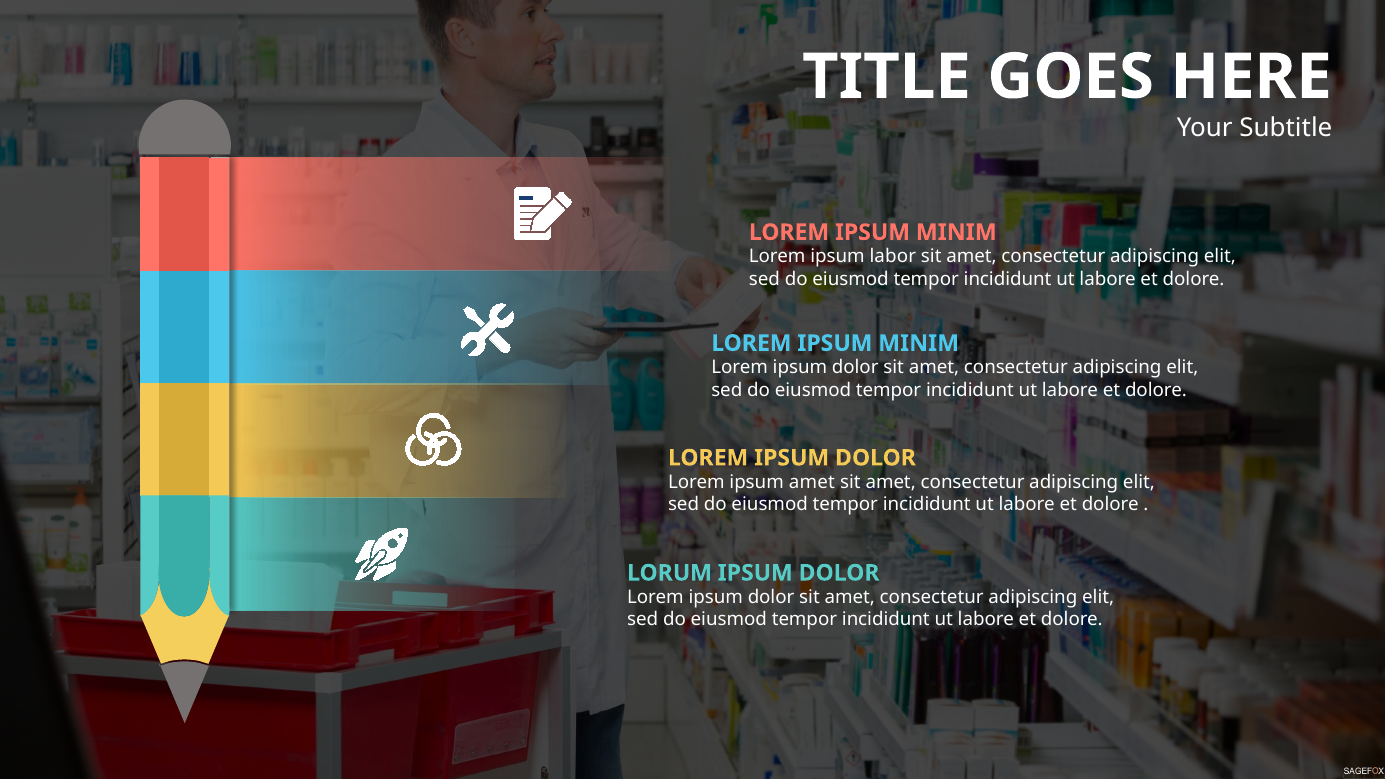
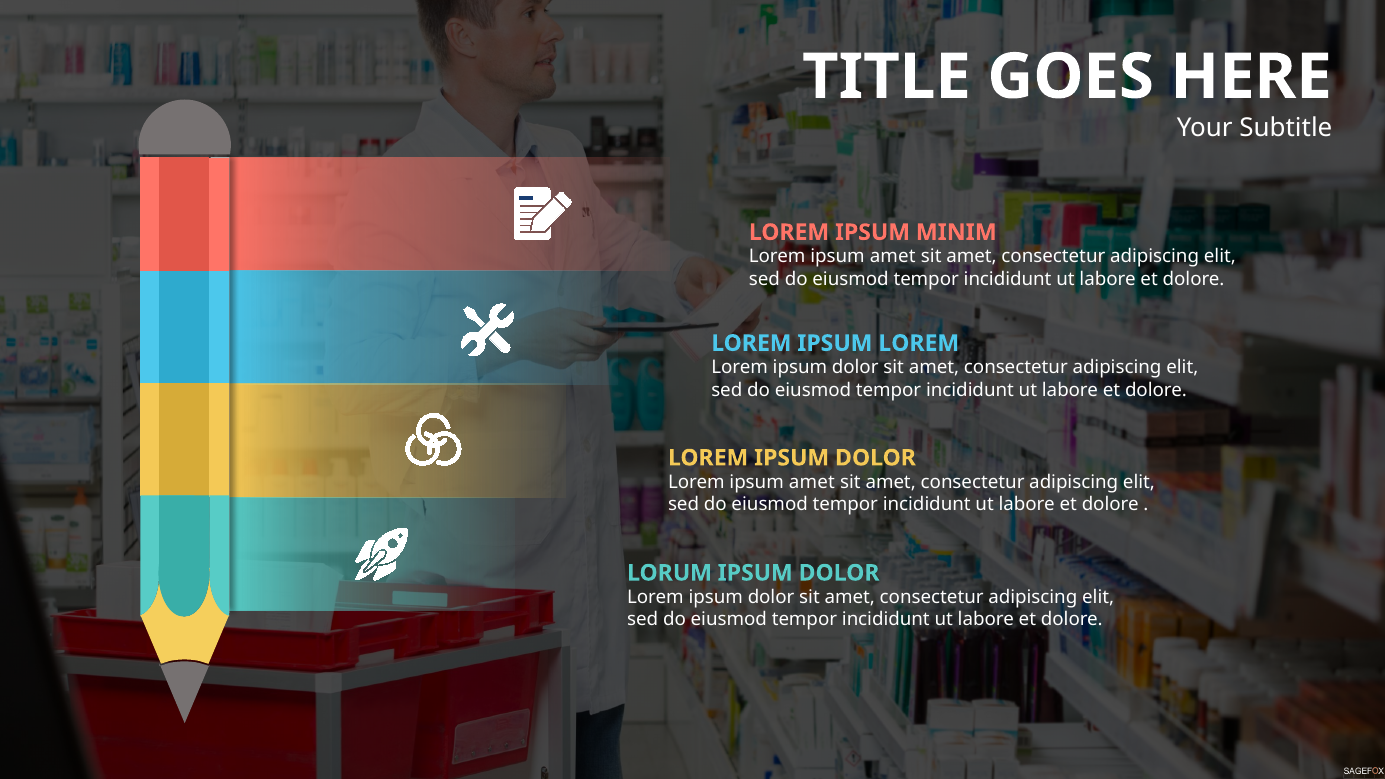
labor at (893, 256): labor -> amet
MINIM at (919, 343): MINIM -> LOREM
